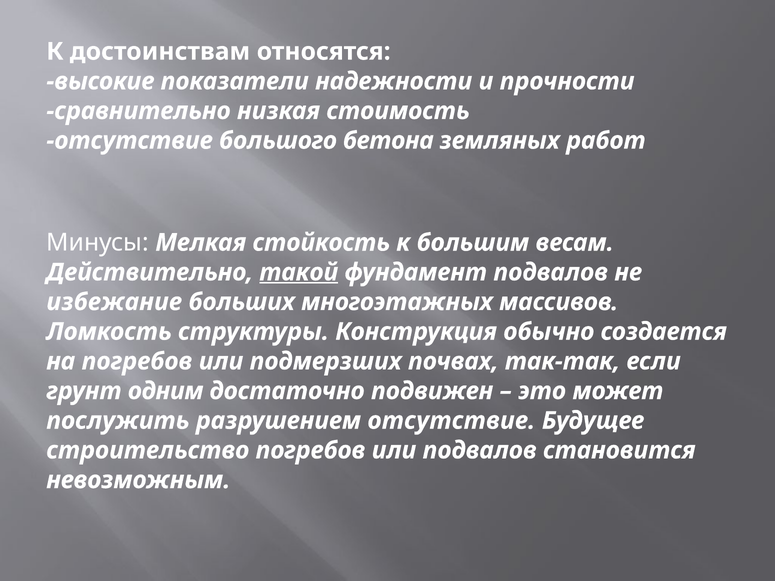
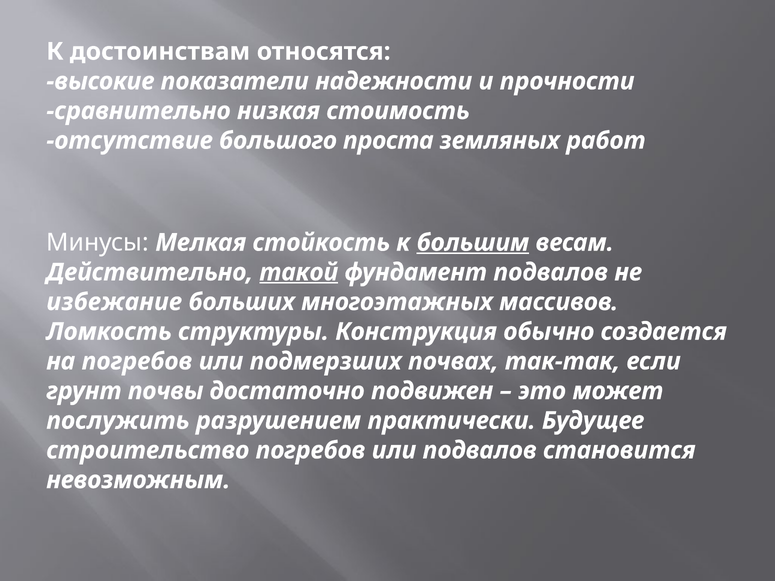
бетона: бетона -> проста
большим underline: none -> present
одним: одним -> почвы
разрушением отсутствие: отсутствие -> практически
